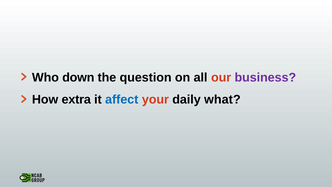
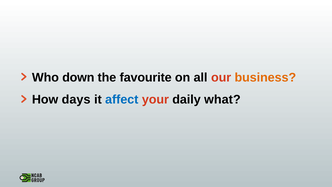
question: question -> favourite
business colour: purple -> orange
extra: extra -> days
